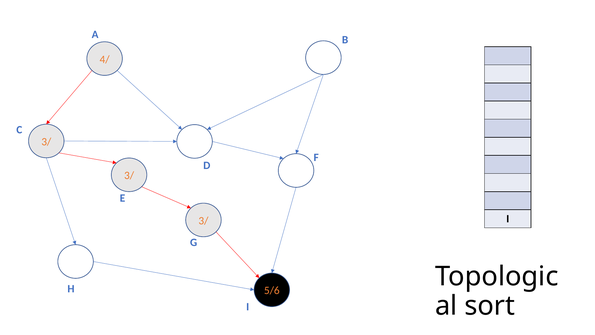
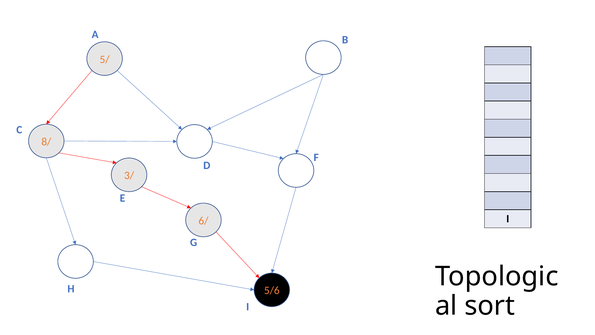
4/: 4/ -> 5/
3/ at (46, 142): 3/ -> 8/
3/ at (203, 221): 3/ -> 6/
